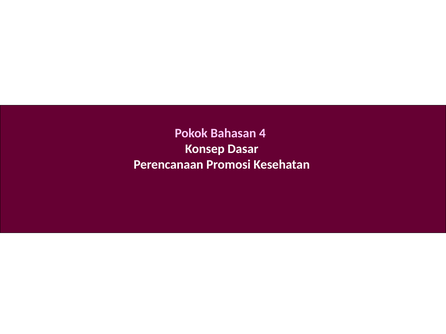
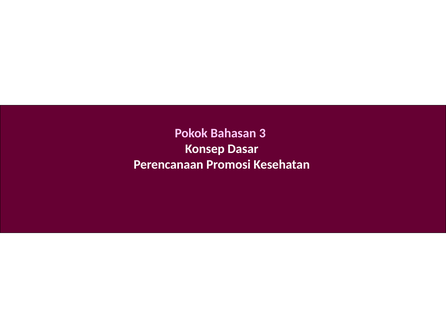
4: 4 -> 3
